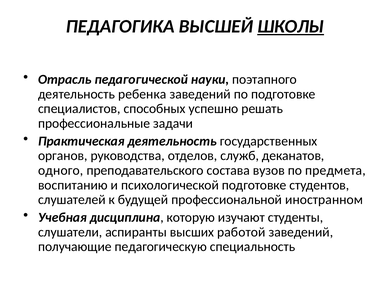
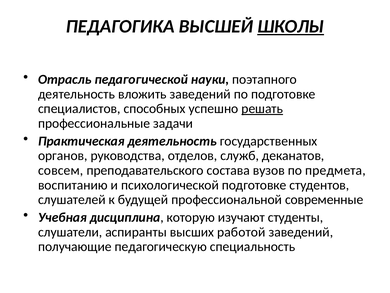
ребенка: ребенка -> вложить
решать underline: none -> present
одного: одного -> совсем
иностранном: иностранном -> современные
